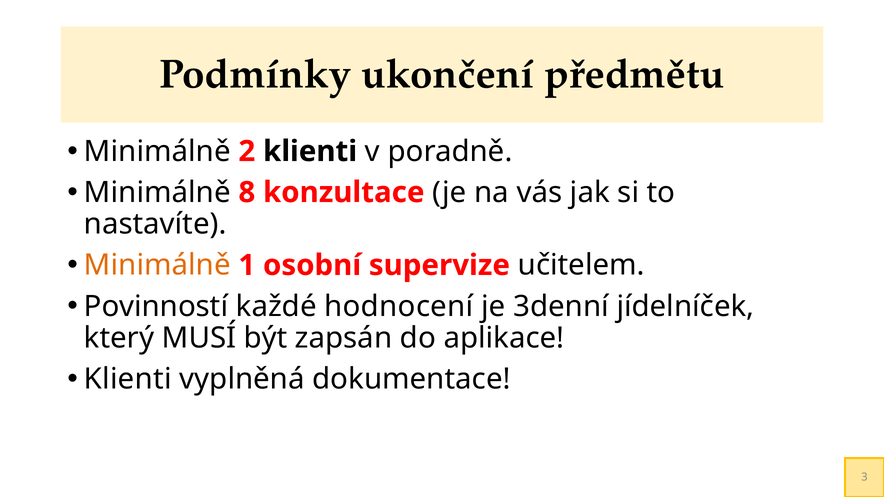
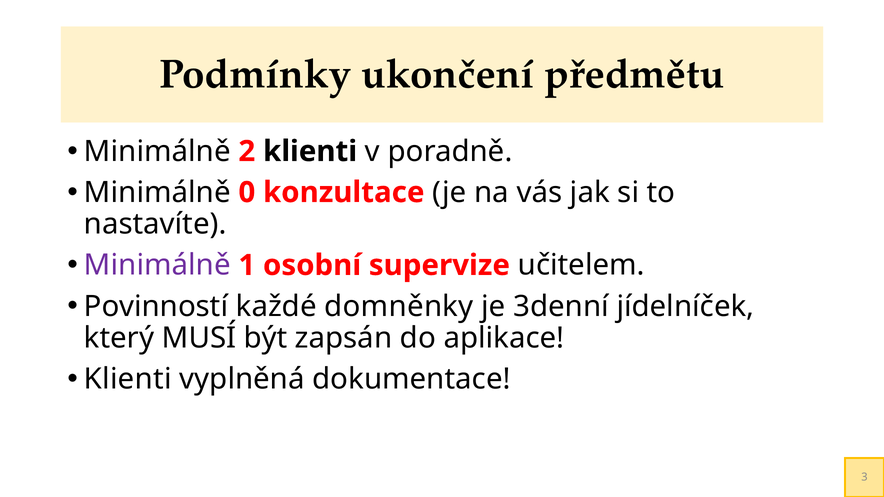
8: 8 -> 0
Minimálně at (157, 265) colour: orange -> purple
hodnocení: hodnocení -> domněnky
